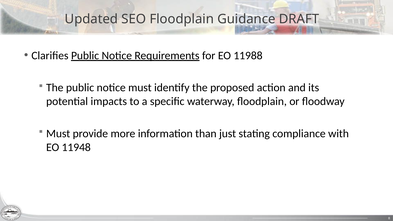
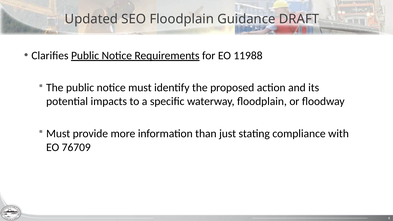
11948: 11948 -> 76709
